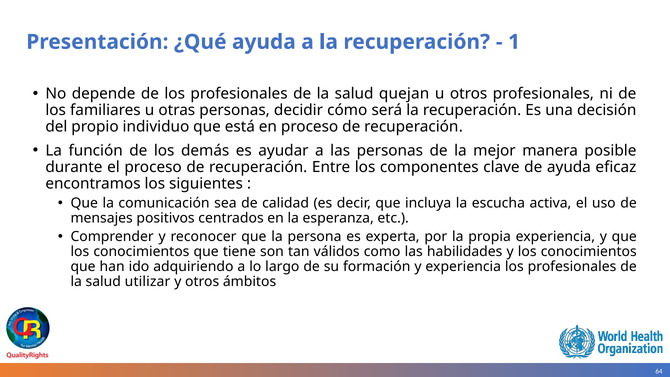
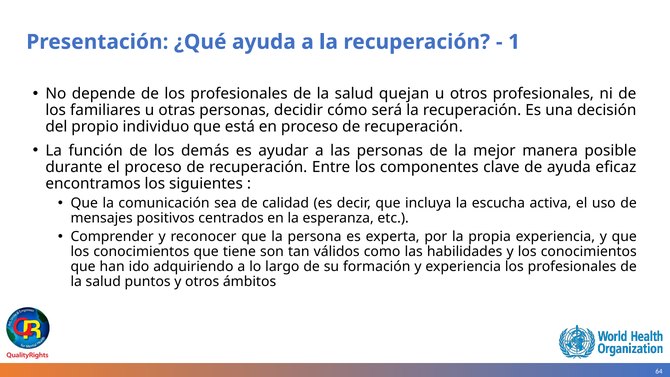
utilizar: utilizar -> puntos
